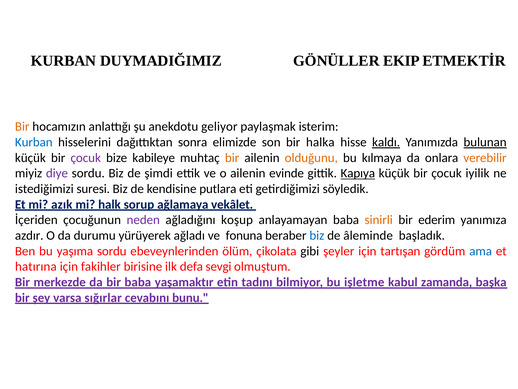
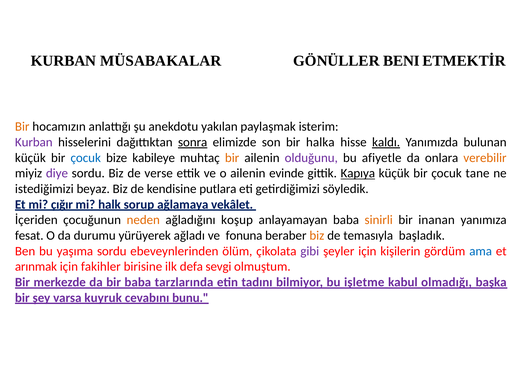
DUYMADIĞIMIZ: DUYMADIĞIMIZ -> MÜSABAKALAR
EKIP: EKIP -> BENI
geliyor: geliyor -> yakılan
Kurban at (34, 142) colour: blue -> purple
sonra underline: none -> present
bulunan underline: present -> none
çocuk at (86, 158) colour: purple -> blue
olduğunu colour: orange -> purple
kılmaya: kılmaya -> afiyetle
şimdi: şimdi -> verse
iyilik: iyilik -> tane
suresi: suresi -> beyaz
azık: azık -> çığır
neden colour: purple -> orange
ederim: ederim -> inanan
azdır: azdır -> fesat
biz at (317, 235) colour: blue -> orange
âleminde: âleminde -> temasıyla
gibi colour: black -> purple
tartışan: tartışan -> kişilerin
hatırına: hatırına -> arınmak
yaşamaktır: yaşamaktır -> tarzlarında
zamanda: zamanda -> olmadığı
sığırlar: sığırlar -> kuyruk
